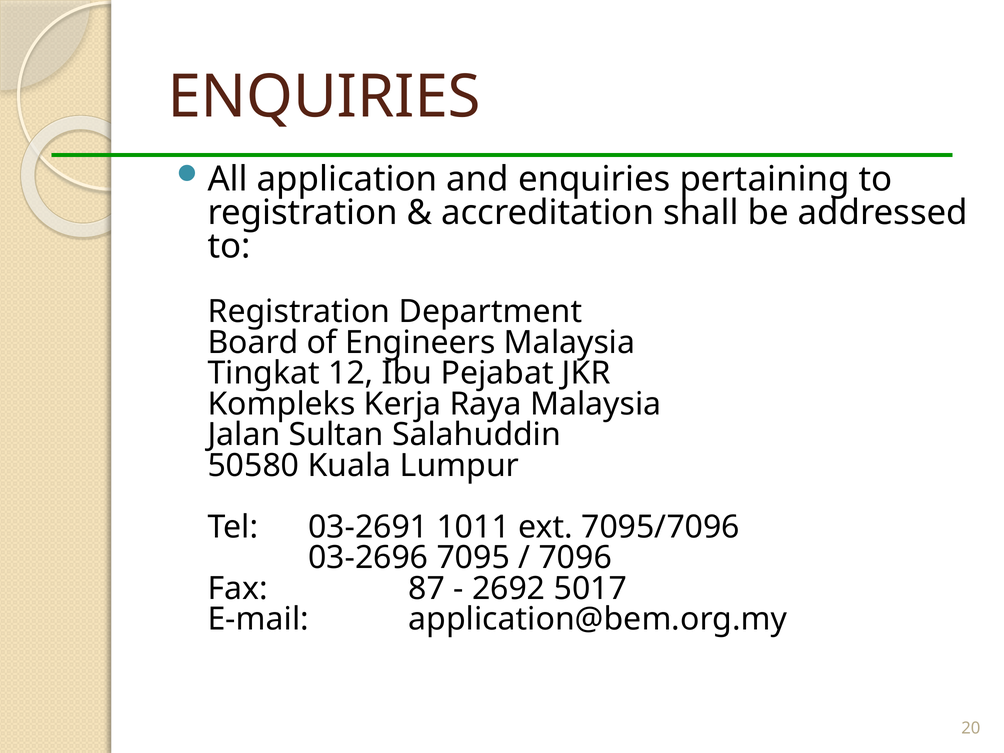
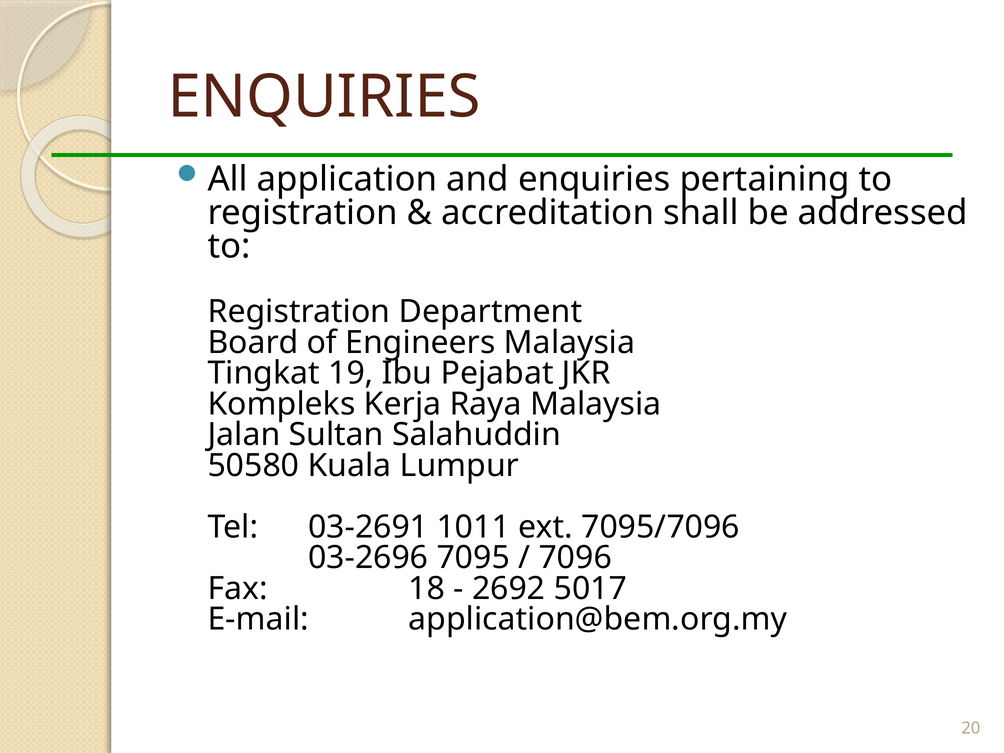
12: 12 -> 19
87: 87 -> 18
